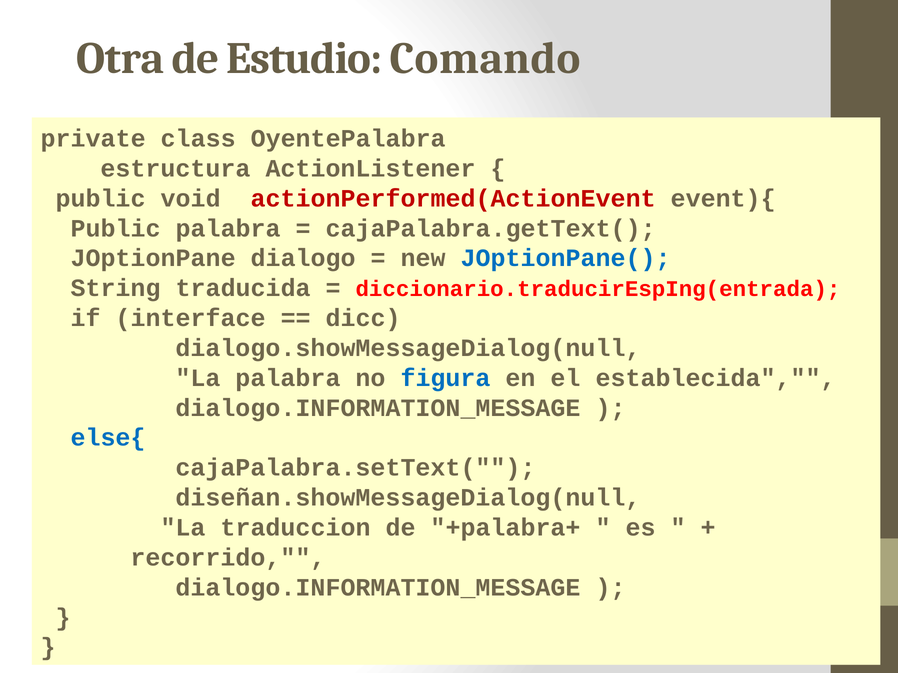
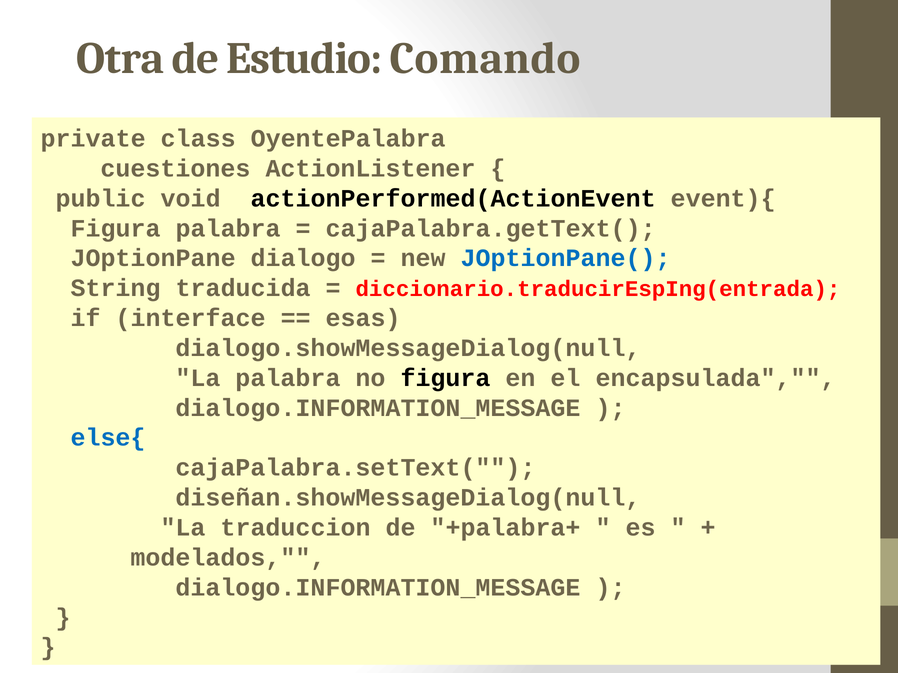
estructura: estructura -> cuestiones
actionPerformed(ActionEvent colour: red -> black
Public at (116, 228): Public -> Figura
dicc: dicc -> esas
figura at (445, 378) colour: blue -> black
establecida: establecida -> encapsulada
recorrido: recorrido -> modelados
